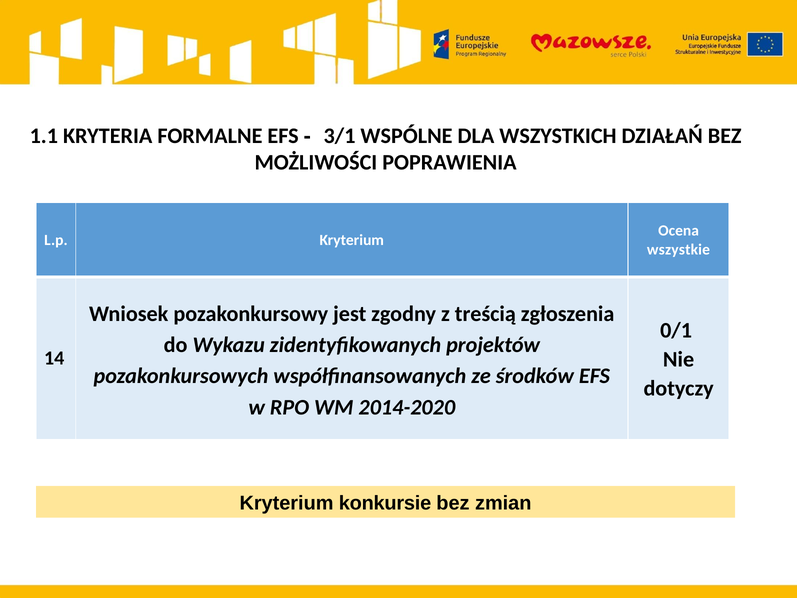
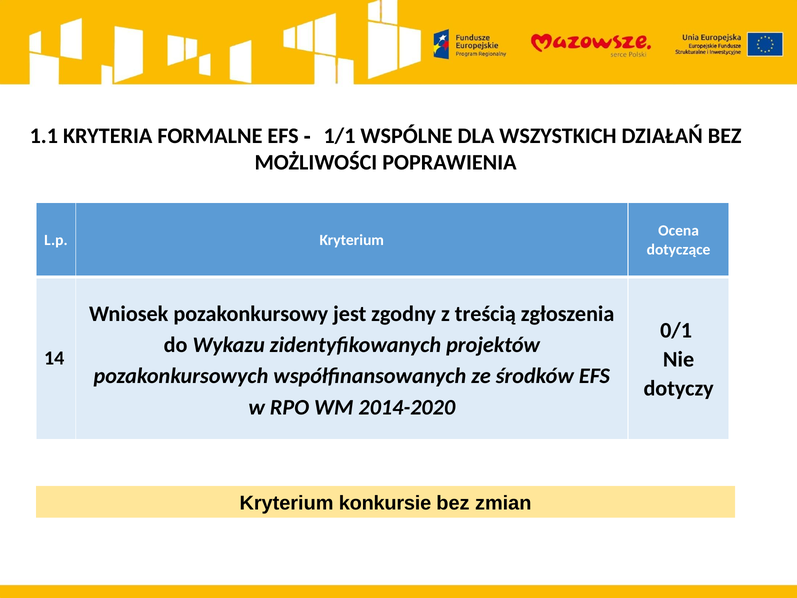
3/1: 3/1 -> 1/1
wszystkie: wszystkie -> dotyczące
